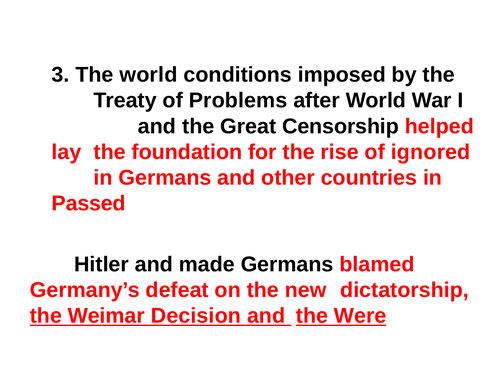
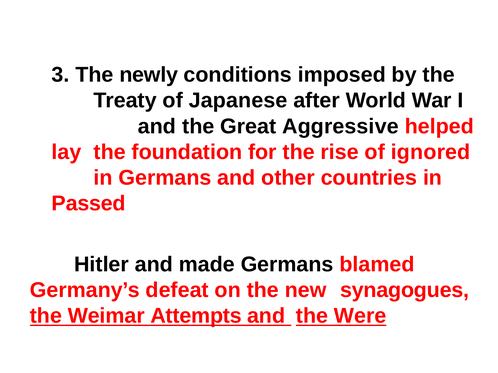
The world: world -> newly
Problems: Problems -> Japanese
Censorship: Censorship -> Aggressive
dictatorship: dictatorship -> synagogues
Decision: Decision -> Attempts
